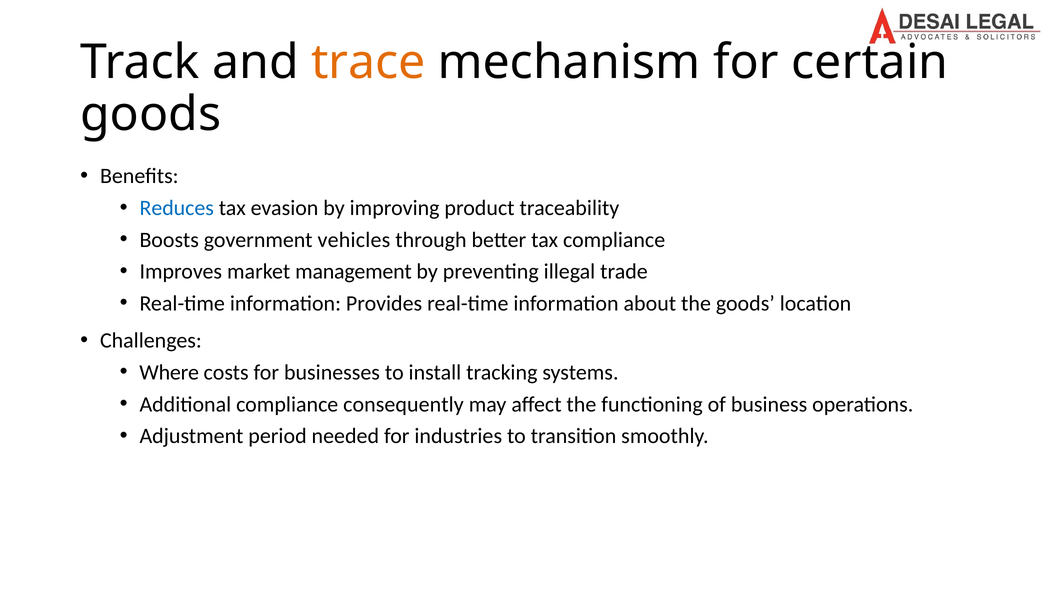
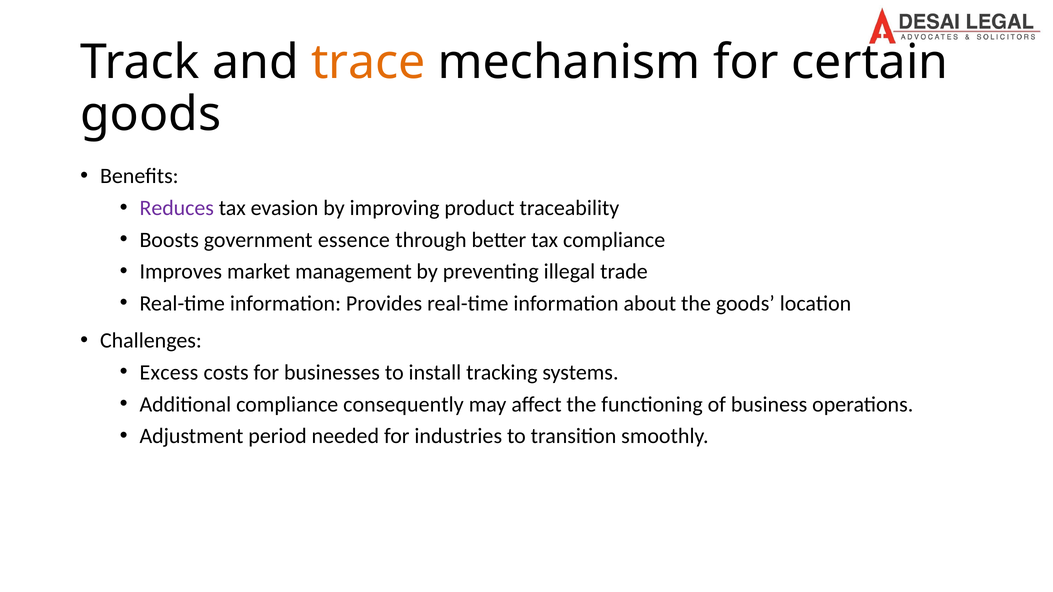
Reduces colour: blue -> purple
vehicles: vehicles -> essence
Where: Where -> Excess
